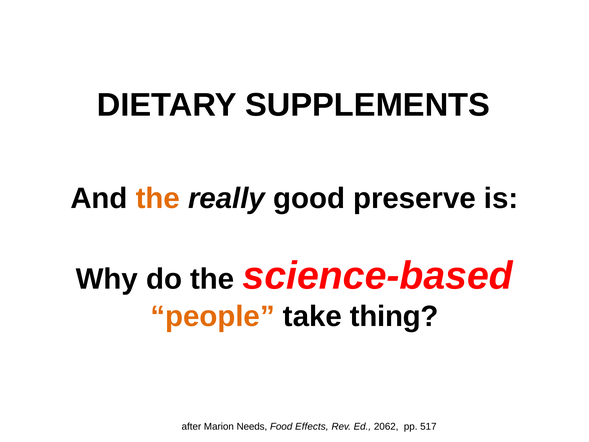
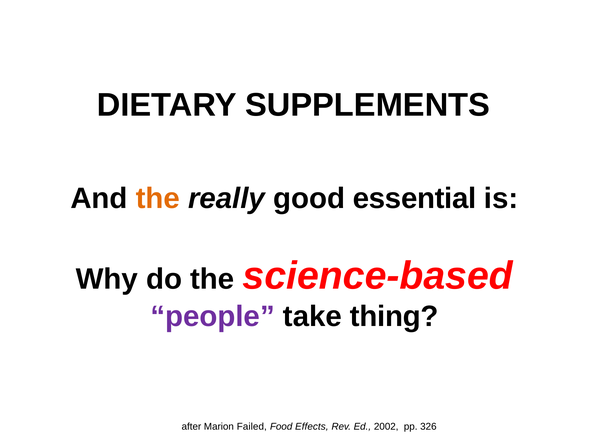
preserve: preserve -> essential
people colour: orange -> purple
Needs: Needs -> Failed
2062: 2062 -> 2002
517: 517 -> 326
